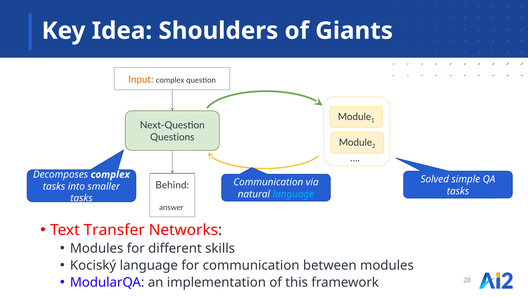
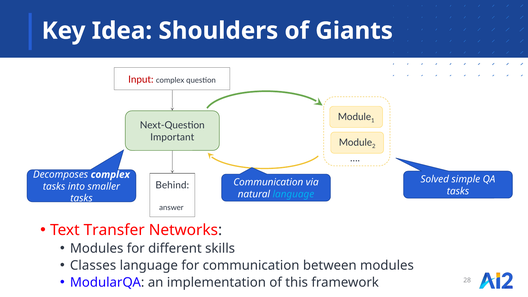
Input colour: orange -> red
Questions: Questions -> Important
Kociský: Kociský -> Classes
